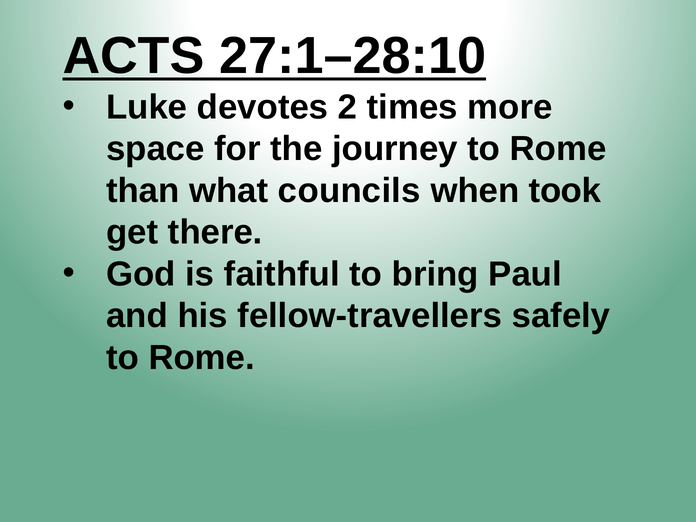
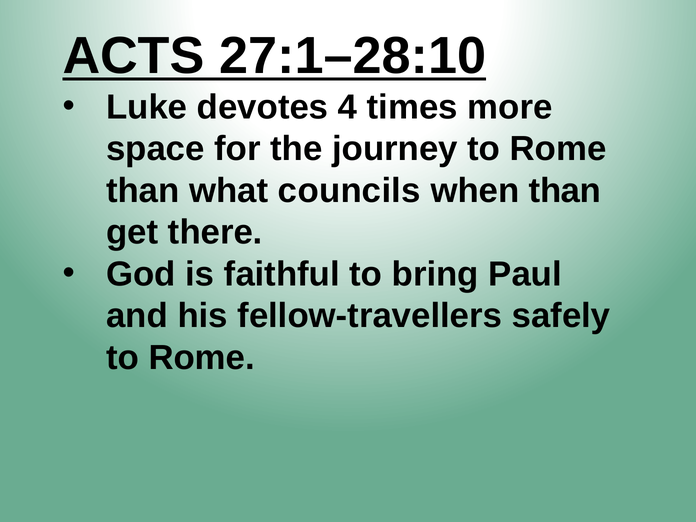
2: 2 -> 4
when took: took -> than
